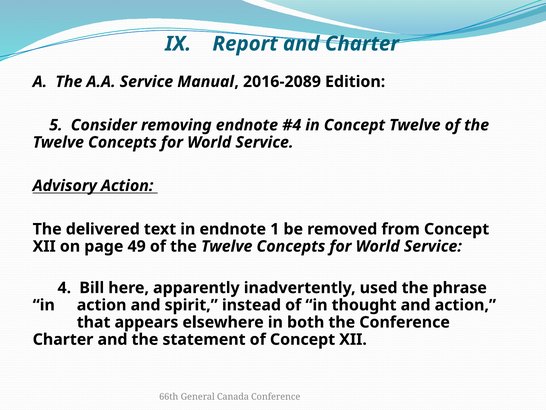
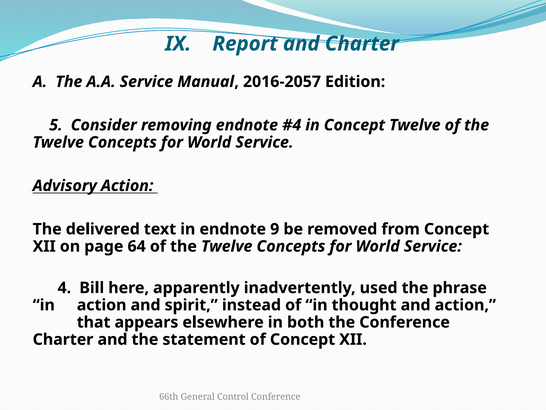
2016-2089: 2016-2089 -> 2016-2057
1: 1 -> 9
49: 49 -> 64
Canada: Canada -> Control
